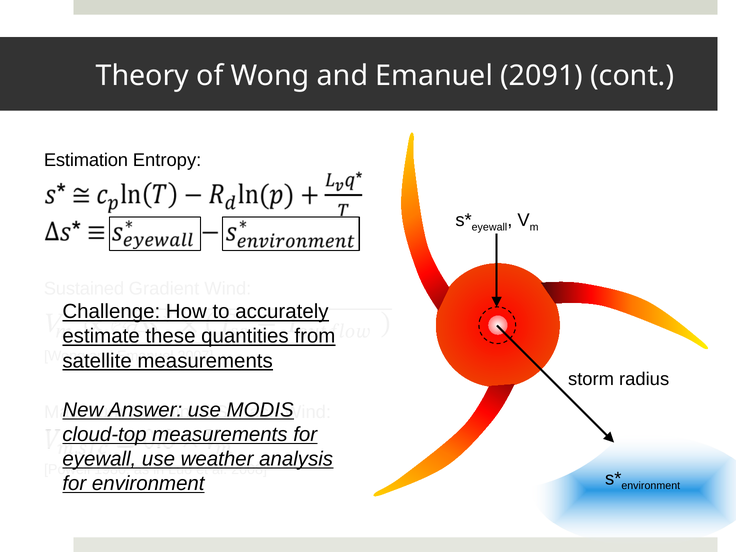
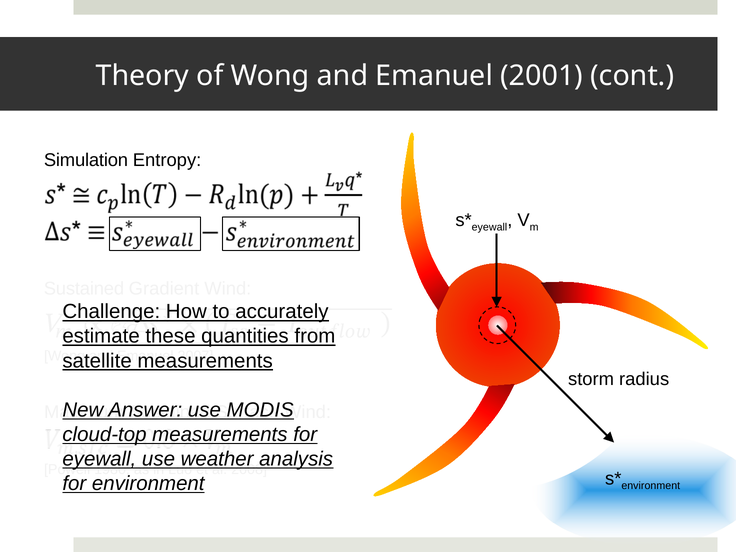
2091: 2091 -> 2001
Estimation: Estimation -> Simulation
